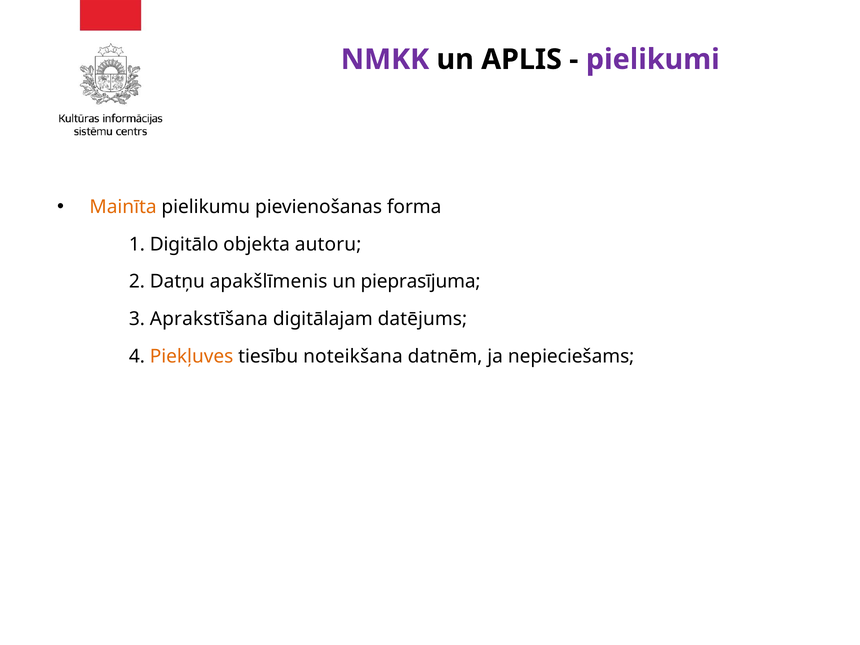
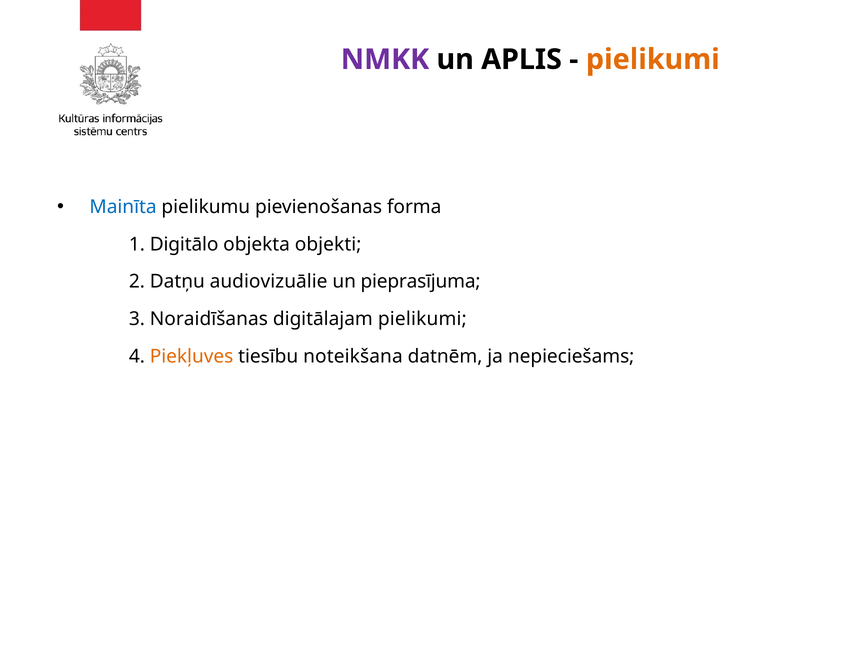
pielikumi at (653, 59) colour: purple -> orange
Mainīta colour: orange -> blue
autoru: autoru -> objekti
apakšlīmenis: apakšlīmenis -> audiovizuālie
Aprakstīšana: Aprakstīšana -> Noraidīšanas
digitālajam datējums: datējums -> pielikumi
